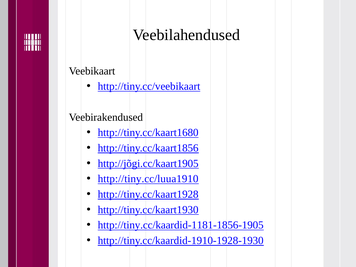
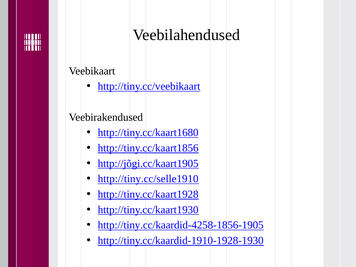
http://tiny.cc/luua1910: http://tiny.cc/luua1910 -> http://tiny.cc/selle1910
http://tiny.cc/kaardid-1181-1856-1905: http://tiny.cc/kaardid-1181-1856-1905 -> http://tiny.cc/kaardid-4258-1856-1905
